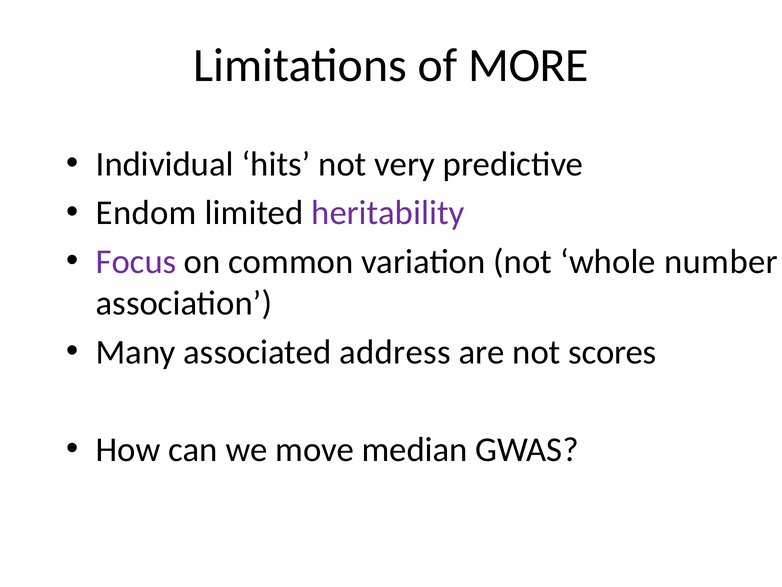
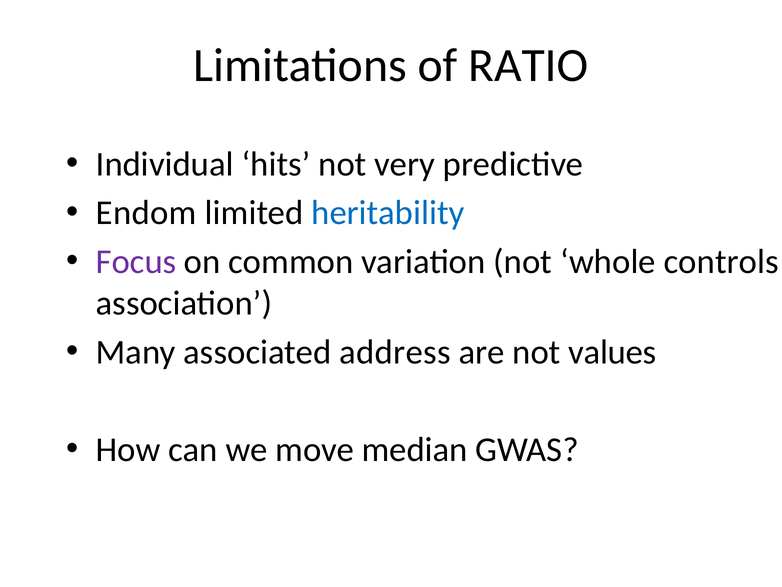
MORE: MORE -> RATIO
heritability colour: purple -> blue
number: number -> controls
scores: scores -> values
